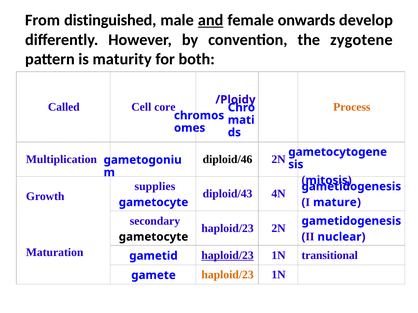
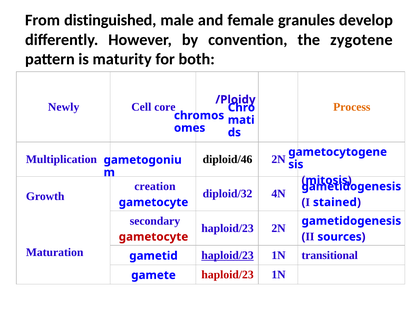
and underline: present -> none
onwards: onwards -> granules
Called: Called -> Newly
supplies: supplies -> creation
diploid/43: diploid/43 -> diploid/32
mature: mature -> stained
gametocyte at (153, 237) colour: black -> red
nuclear: nuclear -> sources
haploid/23 at (228, 275) colour: orange -> red
